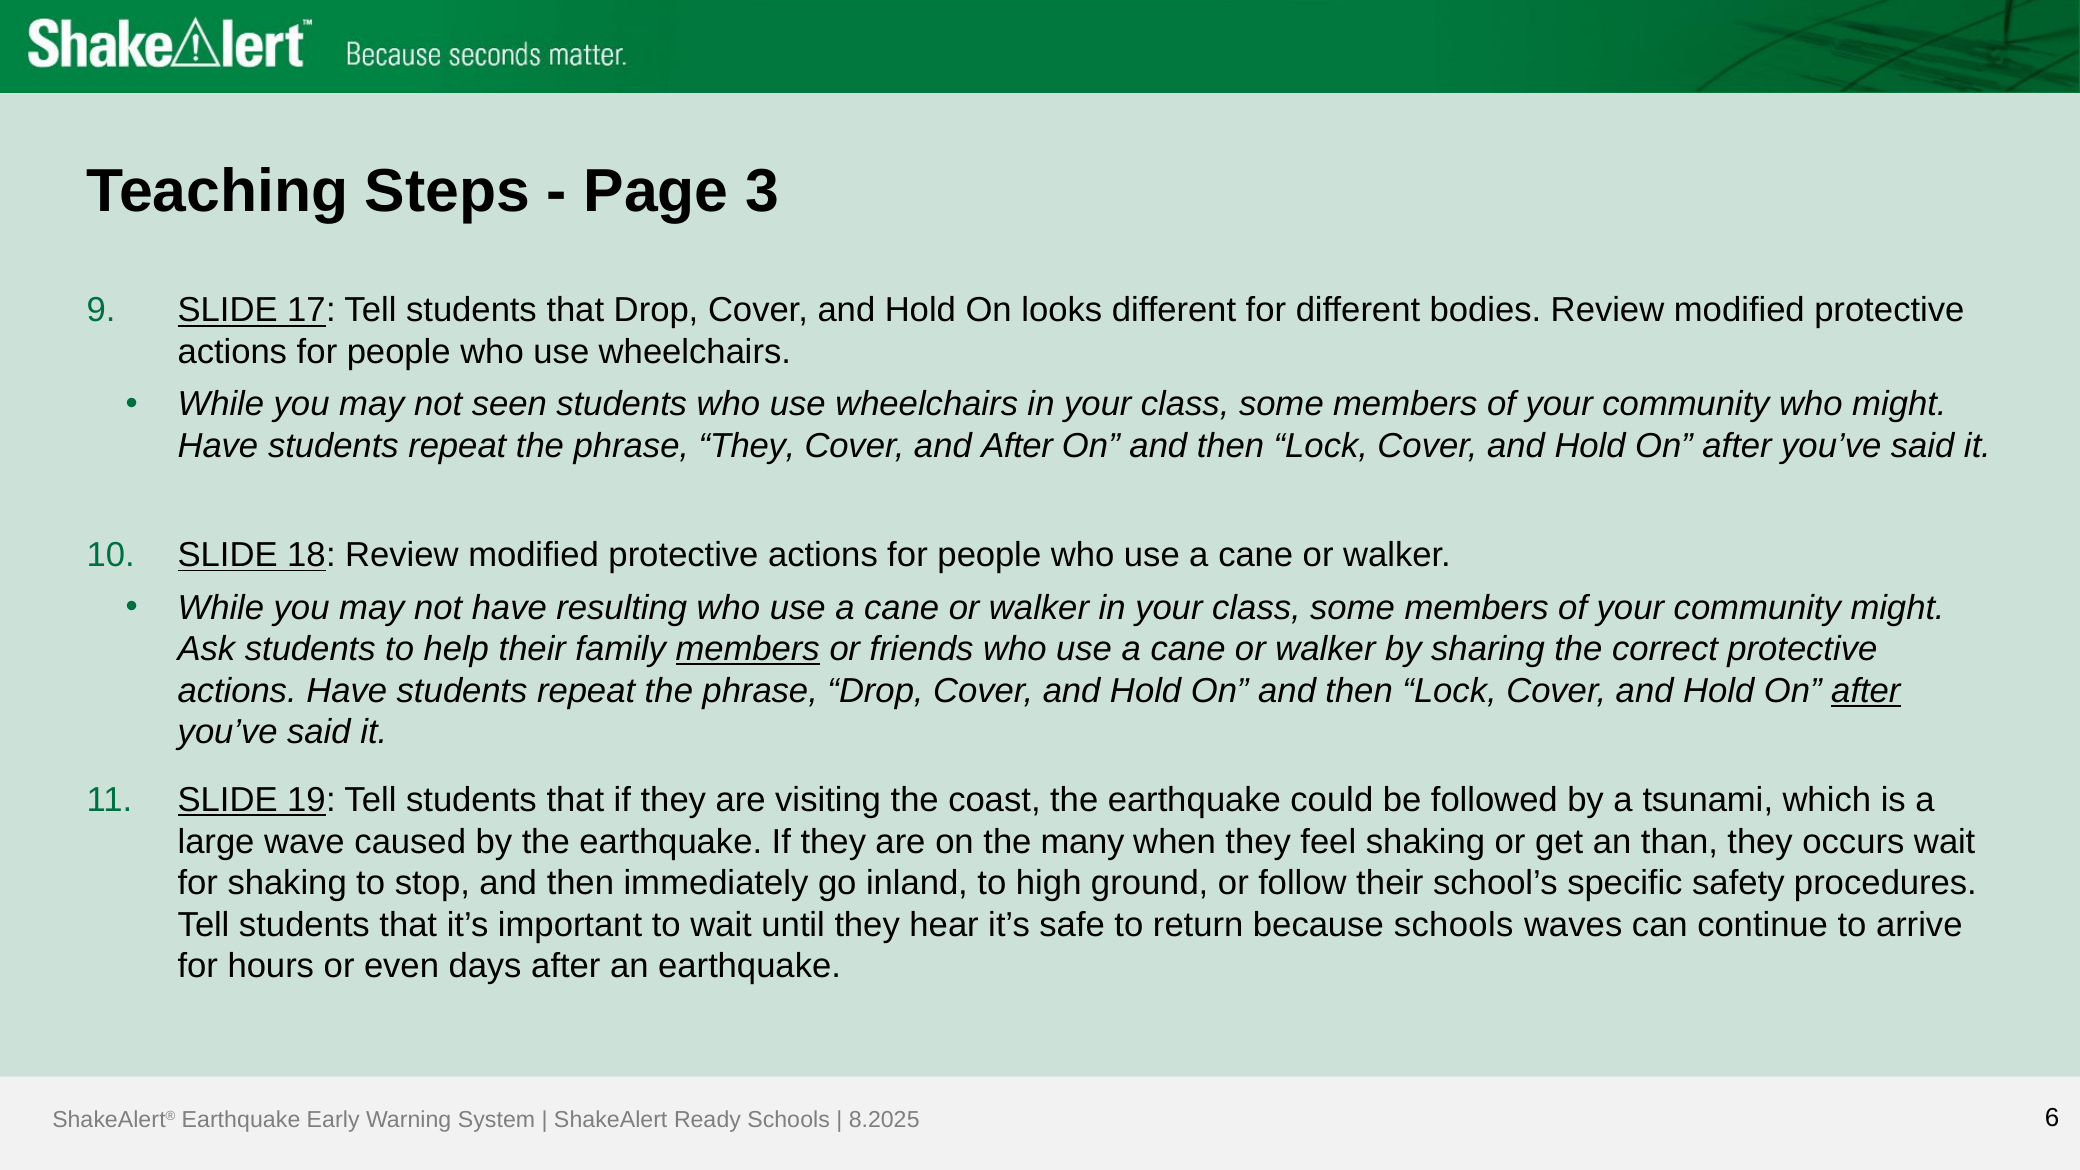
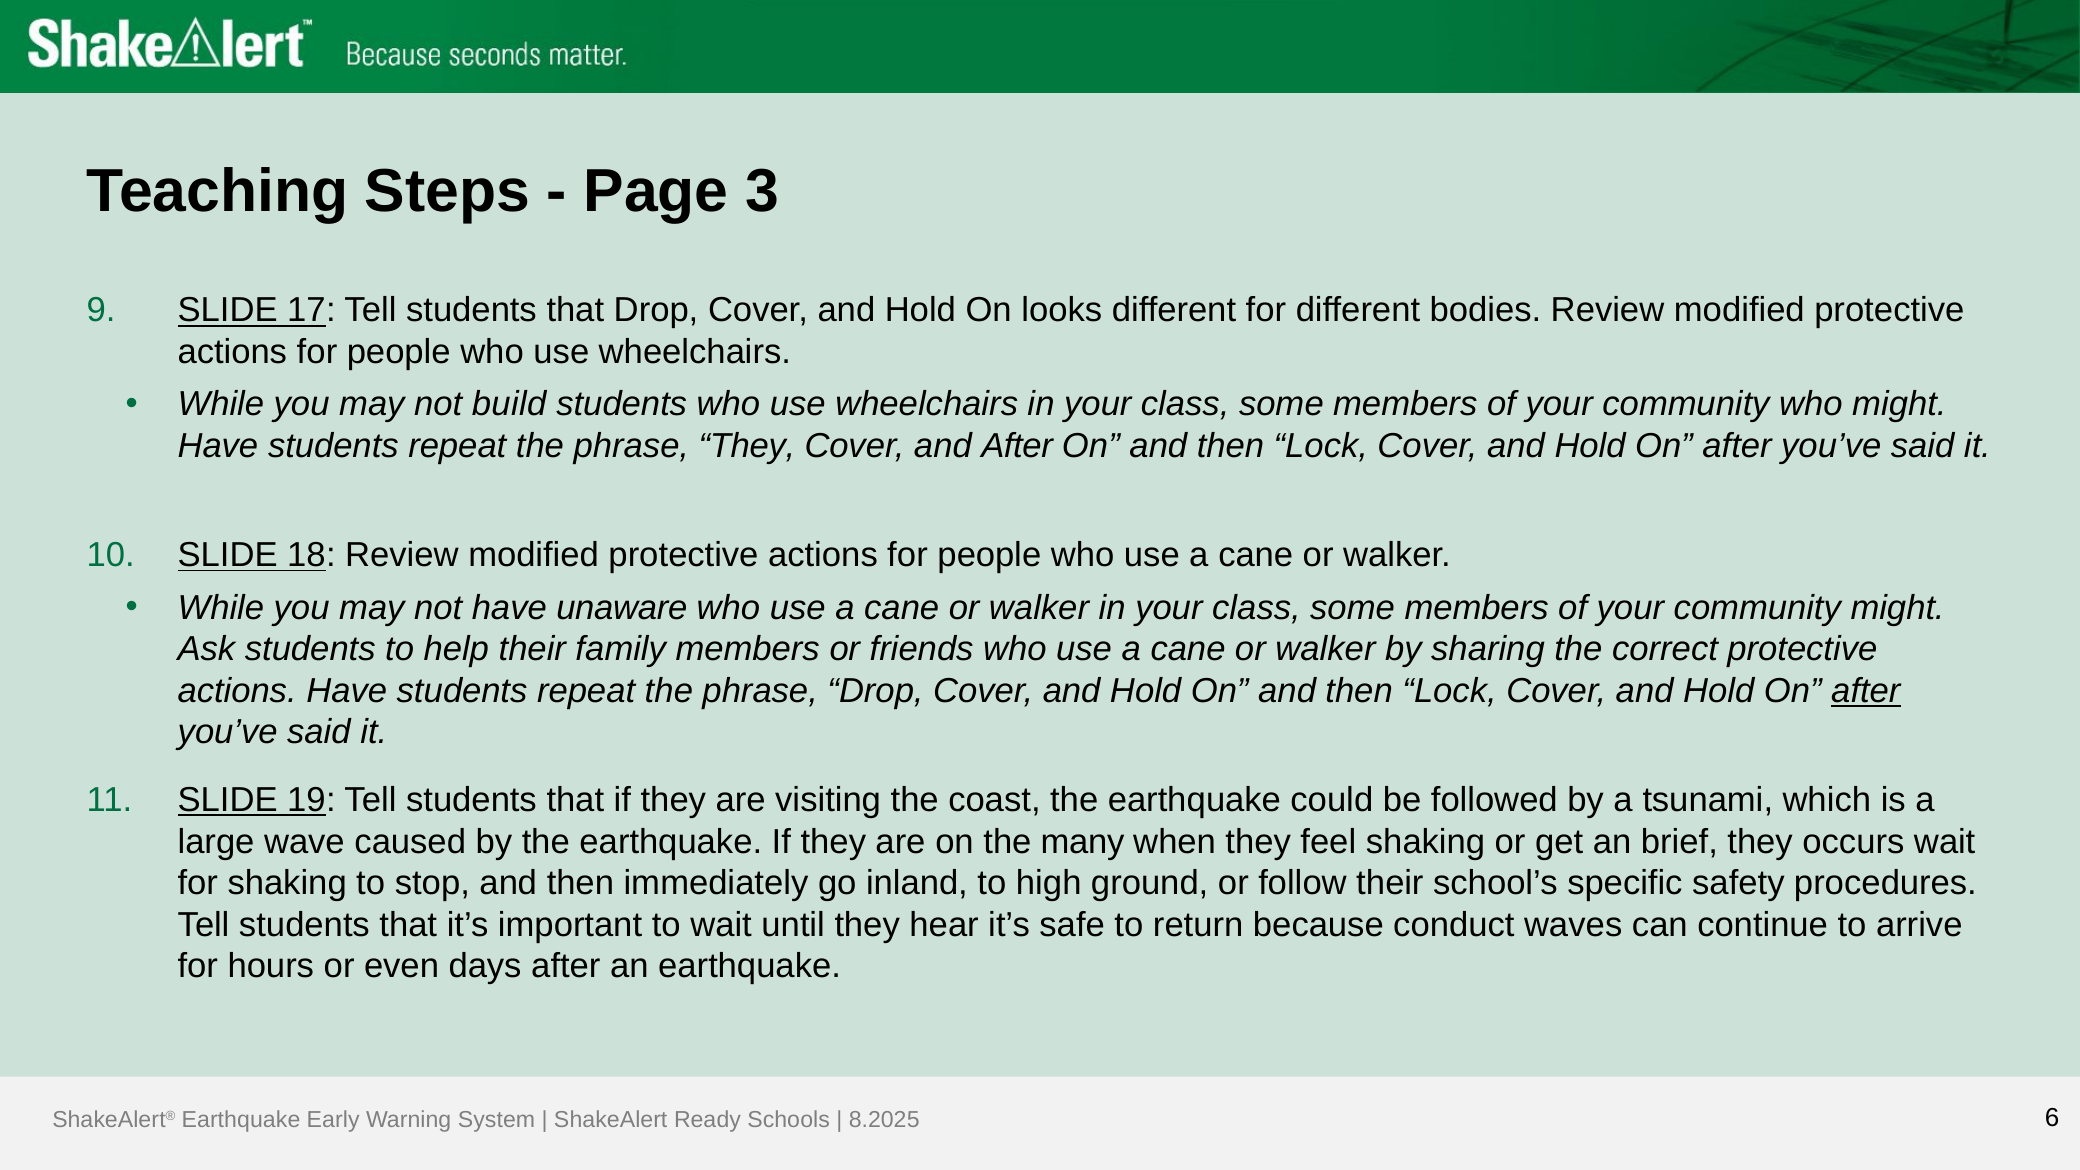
seen: seen -> build
resulting: resulting -> unaware
members at (748, 649) underline: present -> none
than: than -> brief
because schools: schools -> conduct
